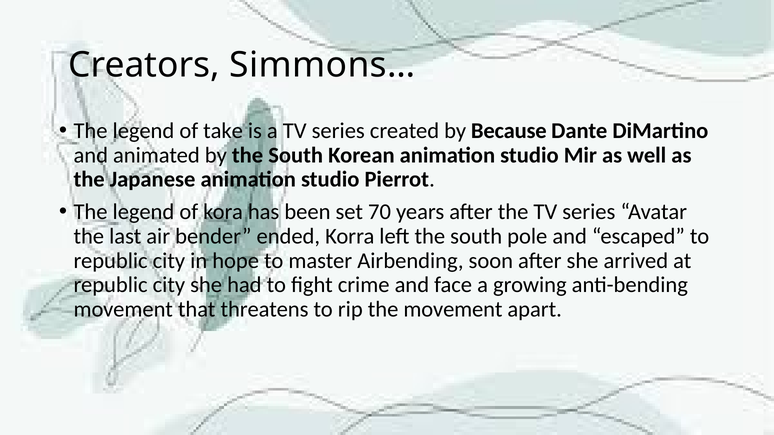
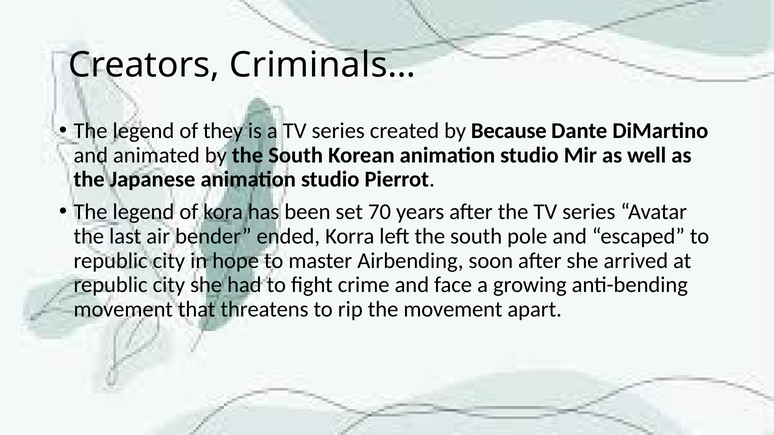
Simmons…: Simmons… -> Criminals…
take: take -> they
